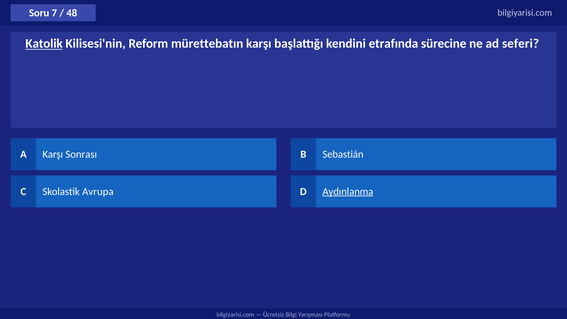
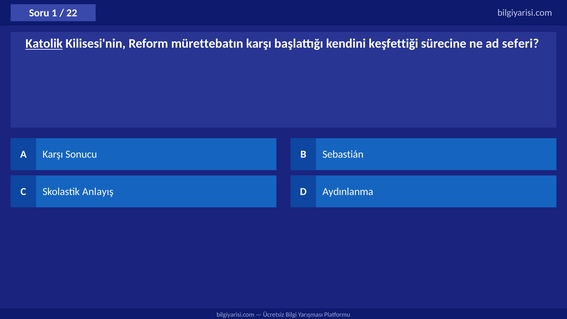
7: 7 -> 1
48: 48 -> 22
etrafında: etrafında -> keşfettiği
Sonrası: Sonrası -> Sonucu
Avrupa: Avrupa -> Anlayış
Aydınlanma underline: present -> none
